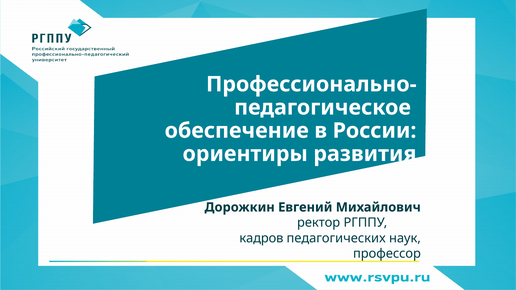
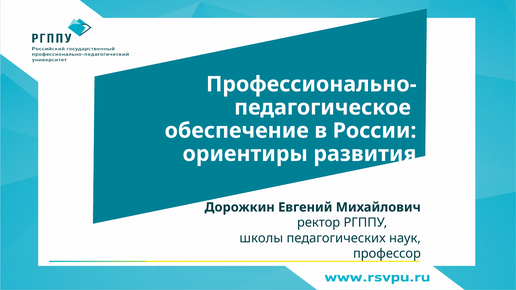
кадров: кадров -> школы
